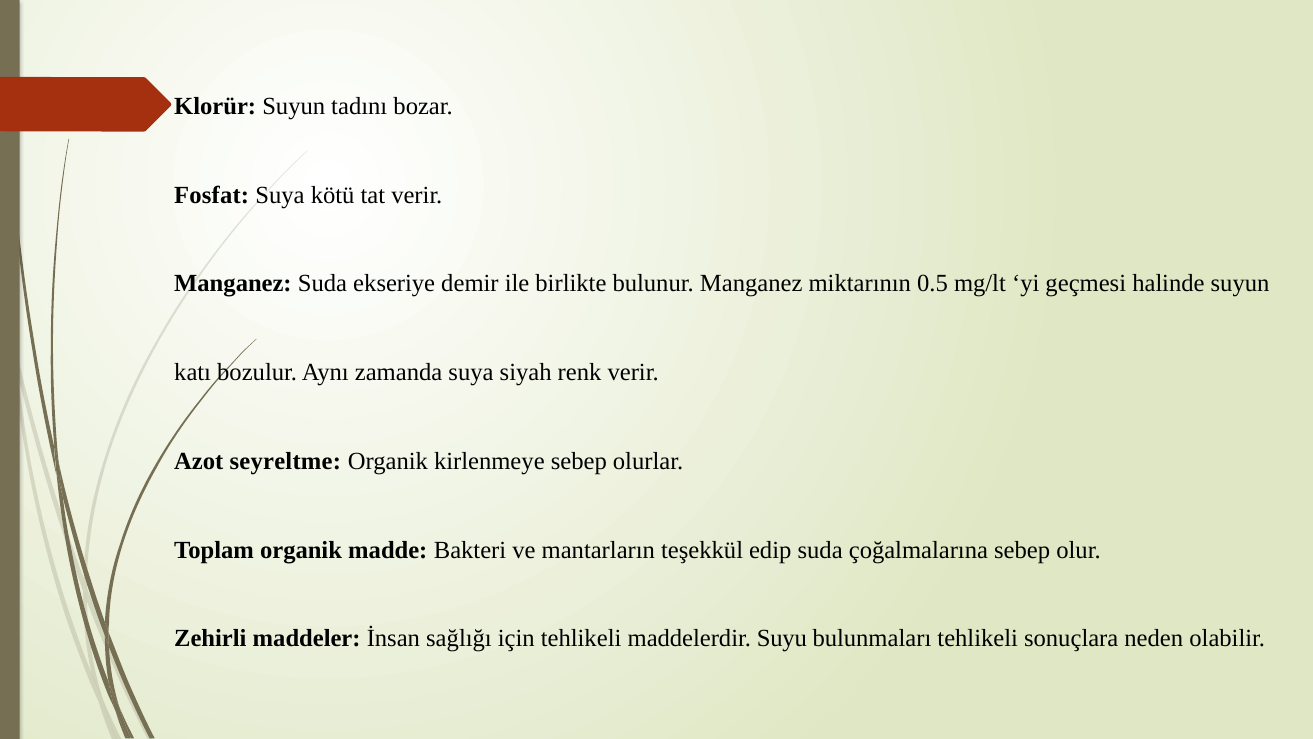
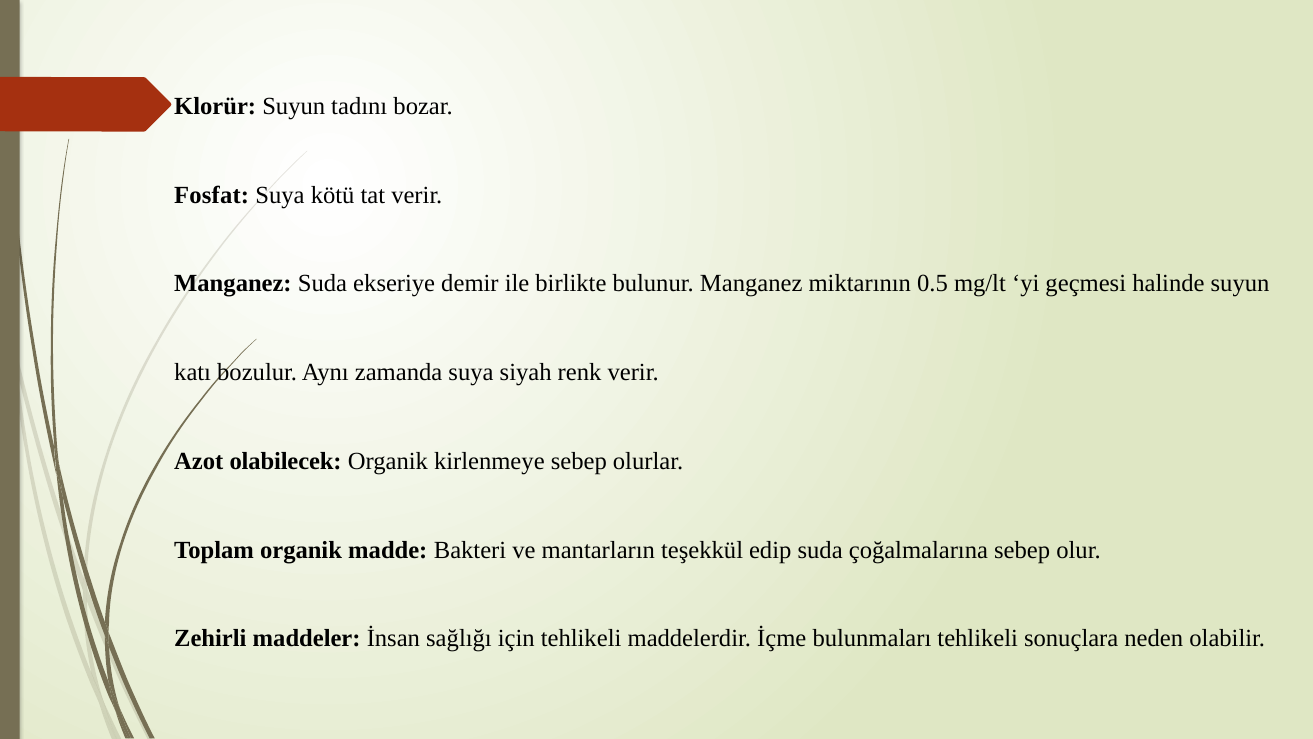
seyreltme: seyreltme -> olabilecek
Suyu: Suyu -> İçme
